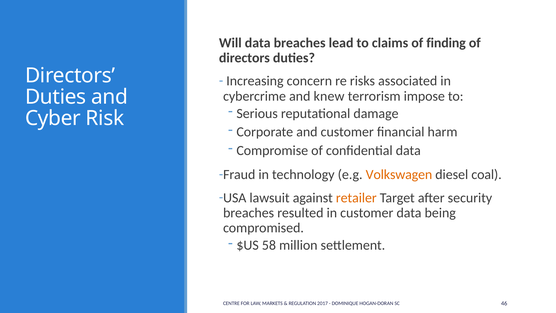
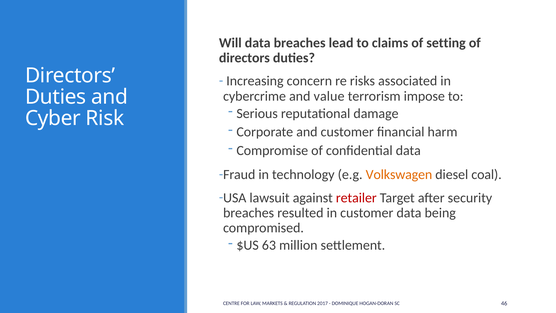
finding: finding -> setting
knew: knew -> value
retailer colour: orange -> red
58: 58 -> 63
